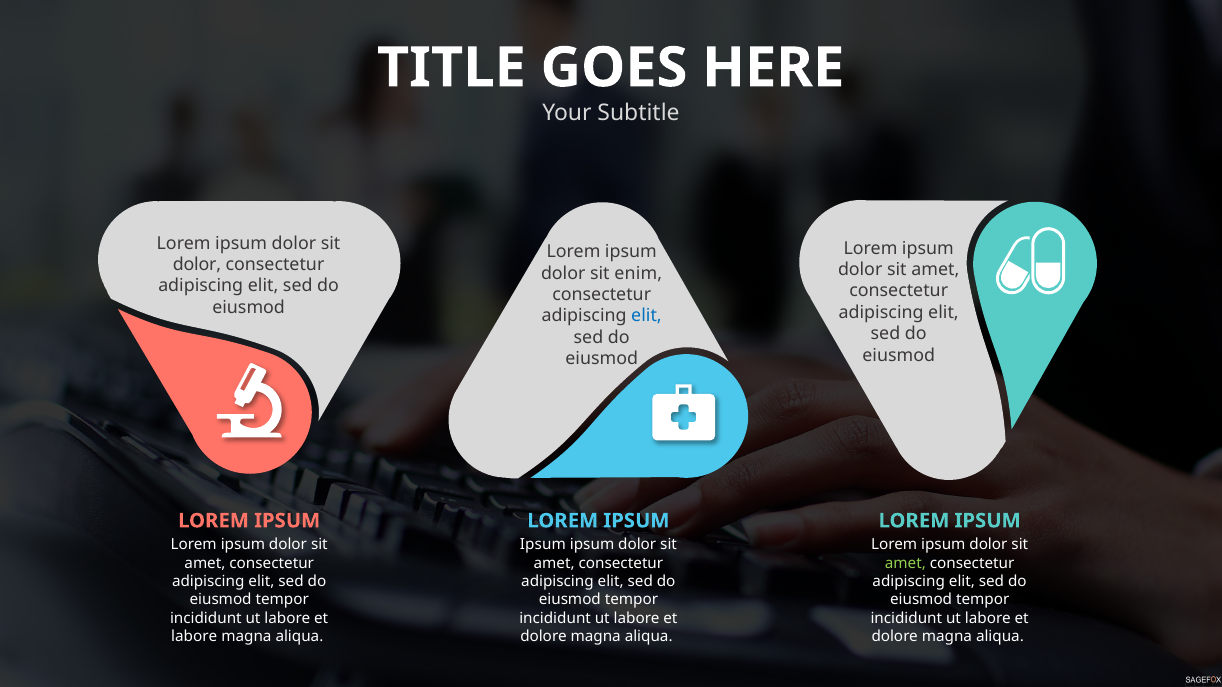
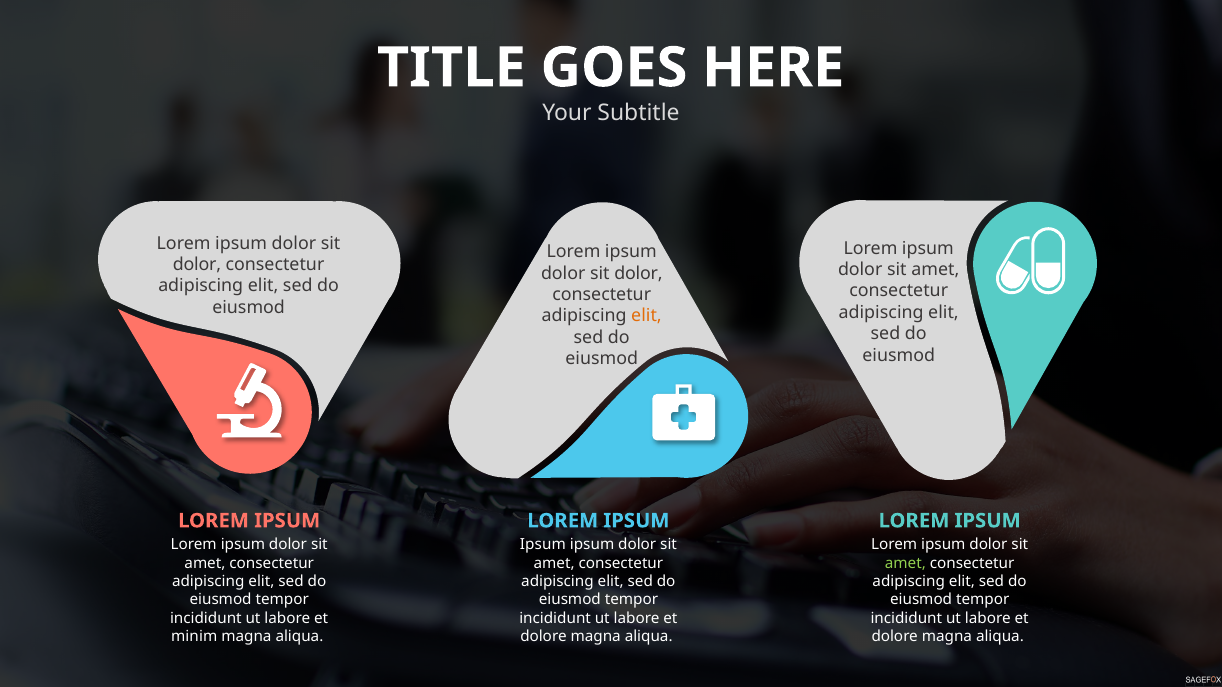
enim at (638, 273): enim -> dolor
elit at (646, 316) colour: blue -> orange
labore at (194, 637): labore -> minim
